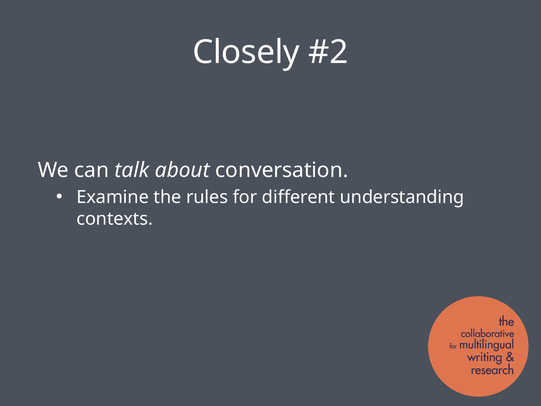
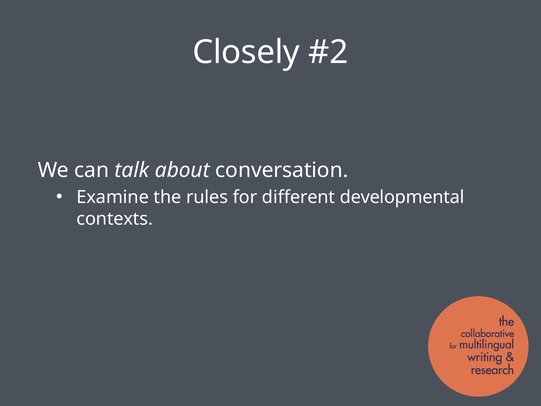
understanding: understanding -> developmental
